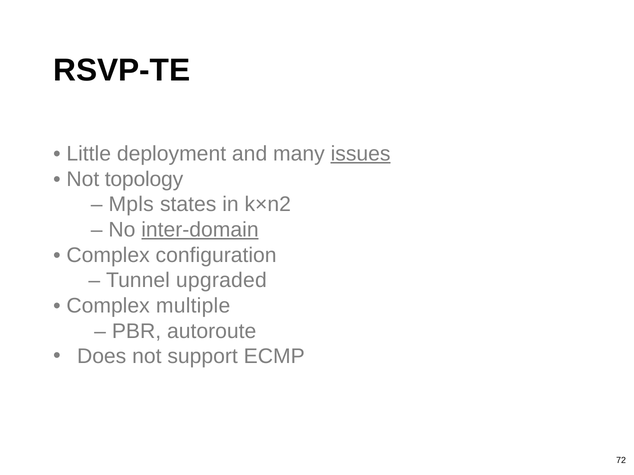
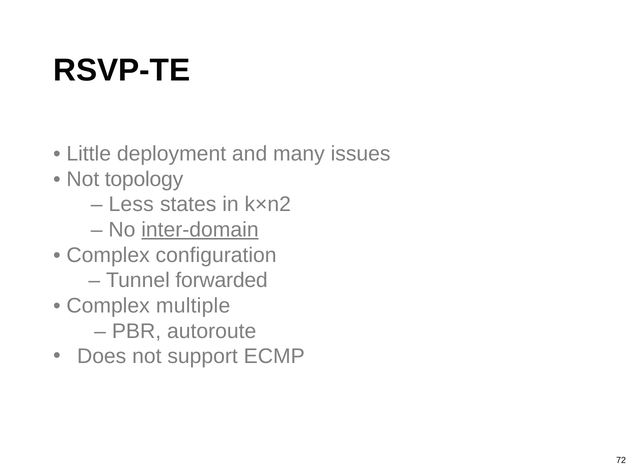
issues underline: present -> none
Mpls: Mpls -> Less
upgraded: upgraded -> forwarded
